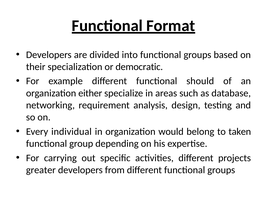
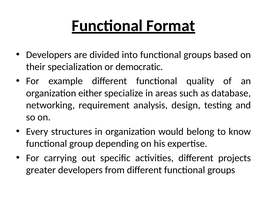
should: should -> quality
individual: individual -> structures
taken: taken -> know
